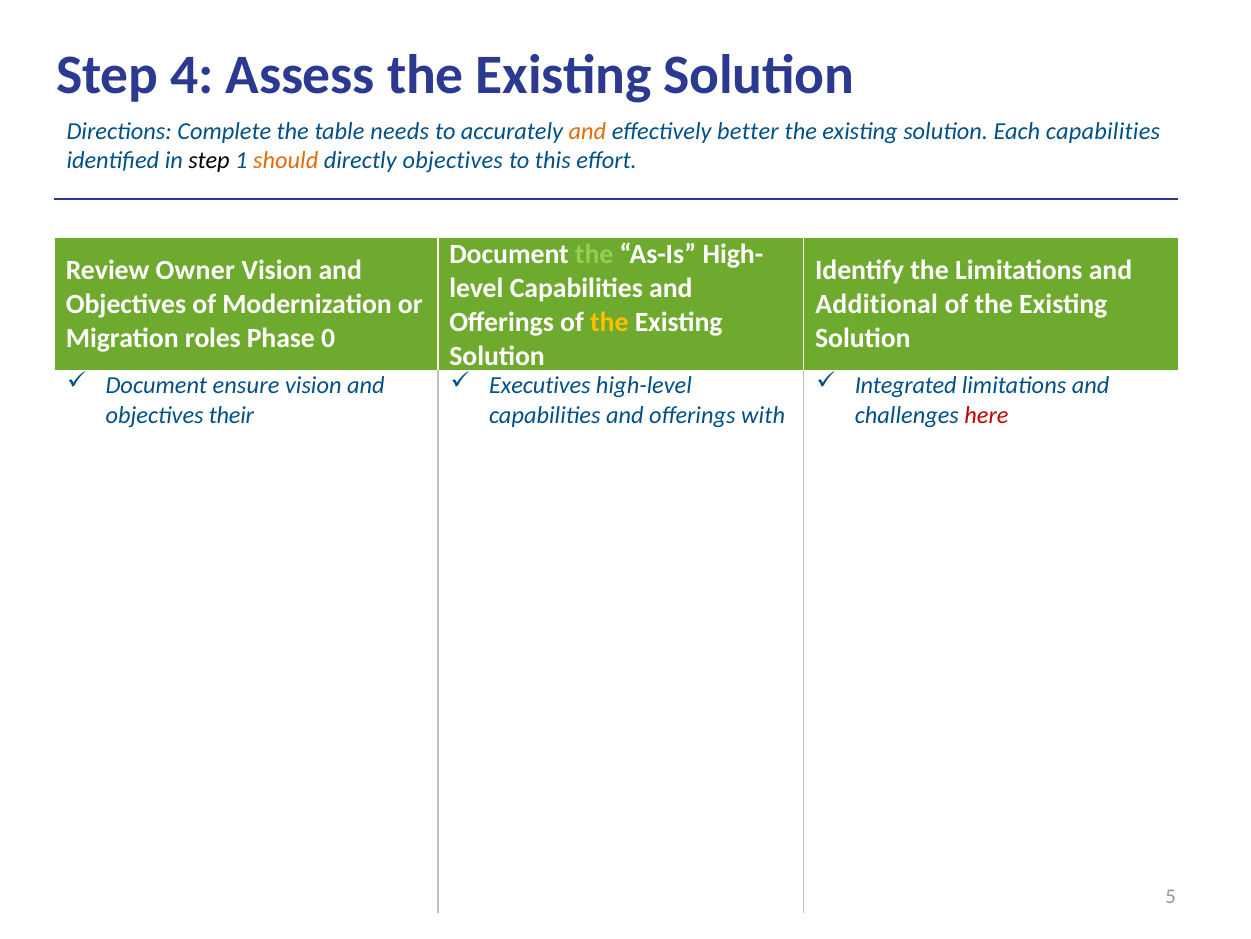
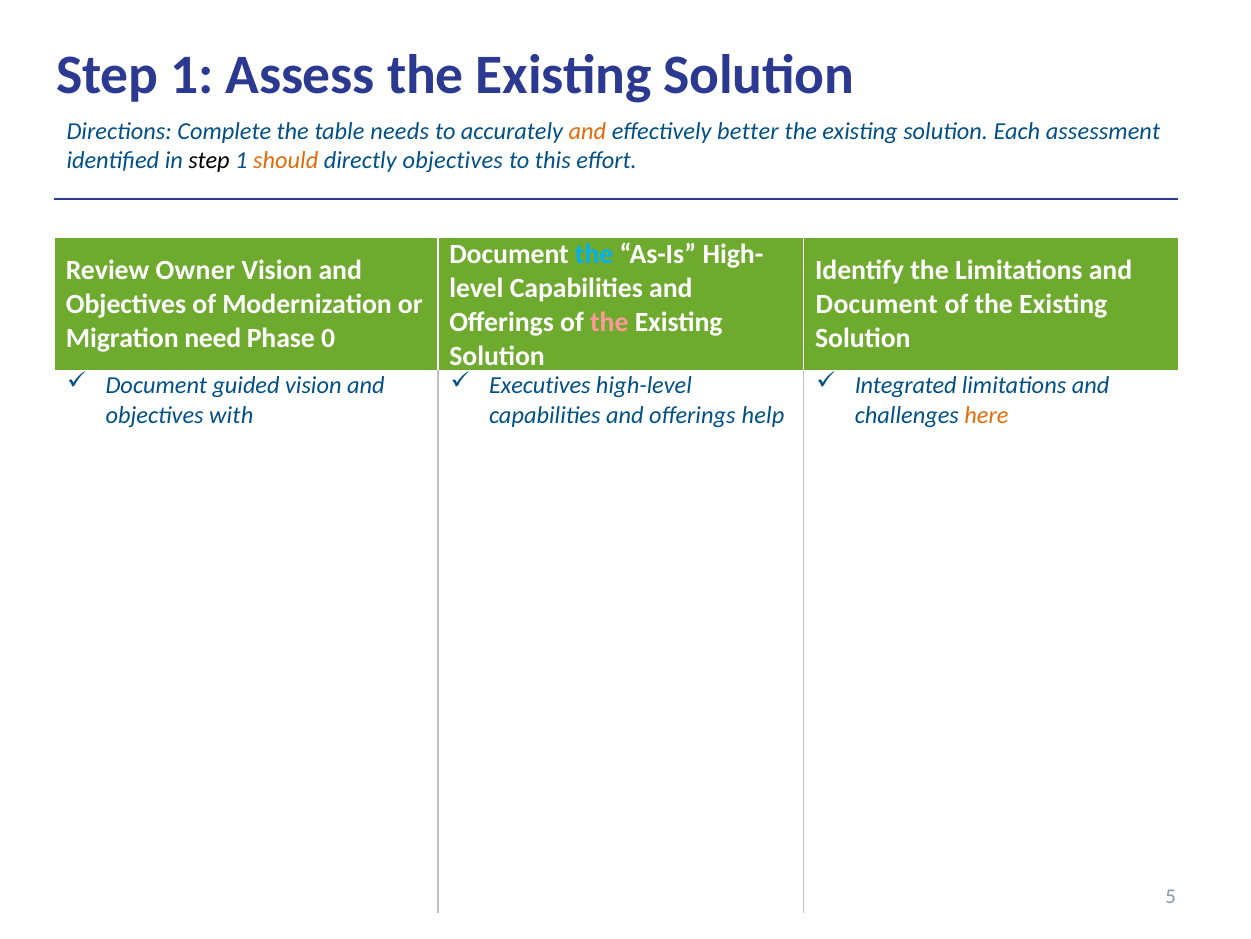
4 at (192, 76): 4 -> 1
Each capabilities: capabilities -> assessment
the at (594, 254) colour: light green -> light blue
Additional at (877, 304): Additional -> Document
the at (609, 322) colour: yellow -> pink
roles: roles -> need
ensure: ensure -> guided
their: their -> with
with: with -> help
here colour: red -> orange
